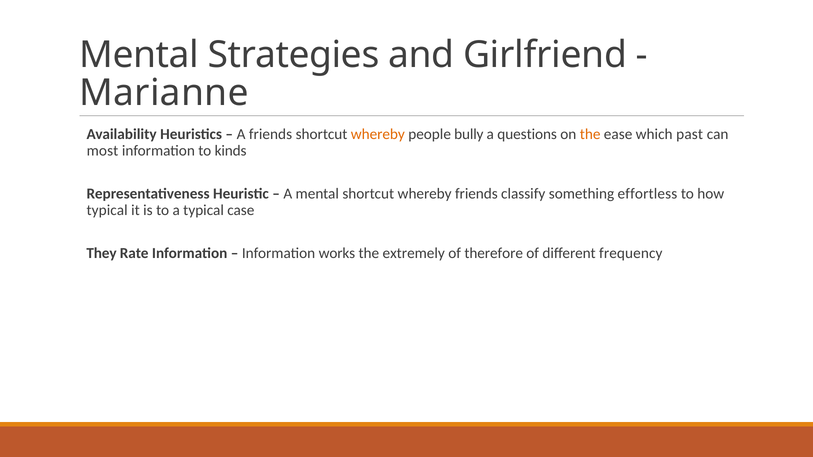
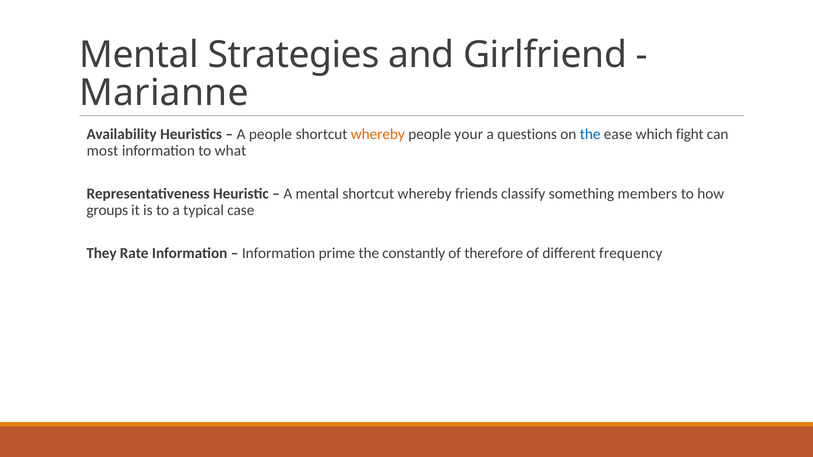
A friends: friends -> people
bully: bully -> your
the at (590, 134) colour: orange -> blue
past: past -> fight
kinds: kinds -> what
effortless: effortless -> members
typical at (107, 210): typical -> groups
works: works -> prime
extremely: extremely -> constantly
